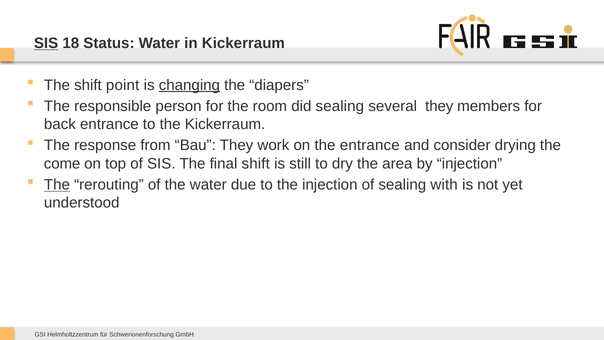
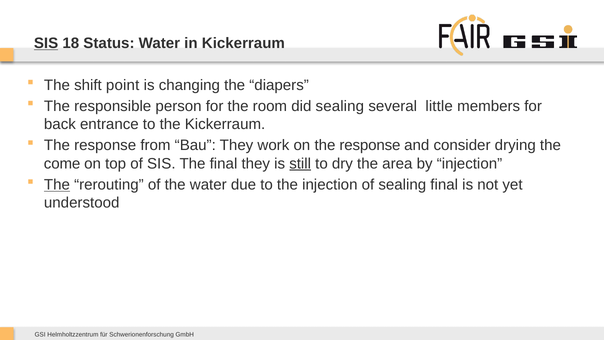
changing underline: present -> none
several they: they -> little
on the entrance: entrance -> response
final shift: shift -> they
still underline: none -> present
sealing with: with -> final
